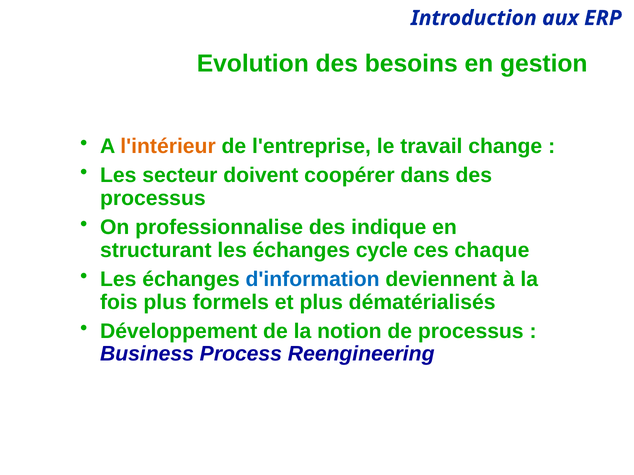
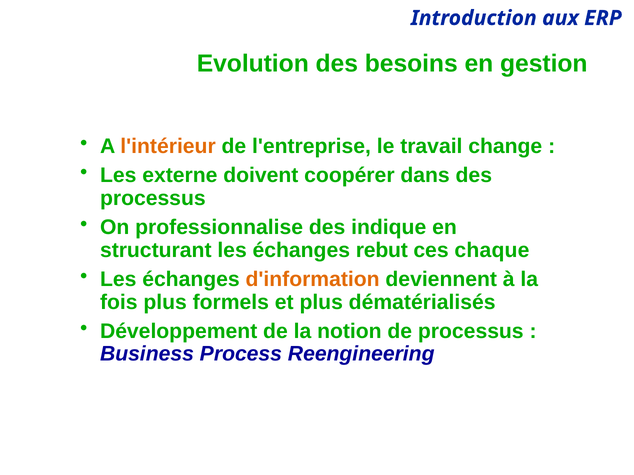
secteur: secteur -> externe
cycle: cycle -> rebut
d'information colour: blue -> orange
